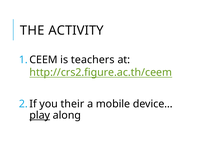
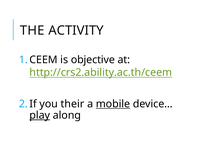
teachers: teachers -> objective
http://crs2.figure.ac.th/ceem: http://crs2.figure.ac.th/ceem -> http://crs2.ability.ac.th/ceem
mobile underline: none -> present
